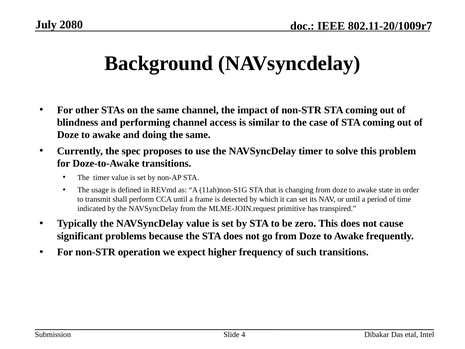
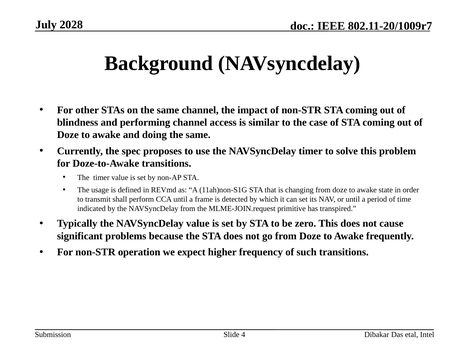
2080: 2080 -> 2028
